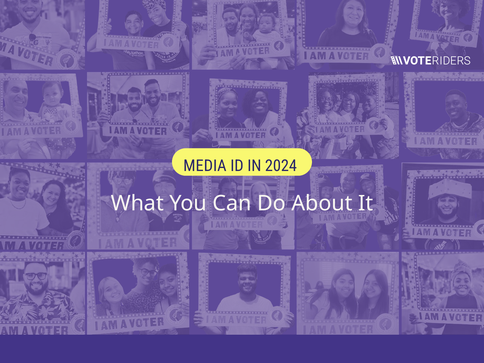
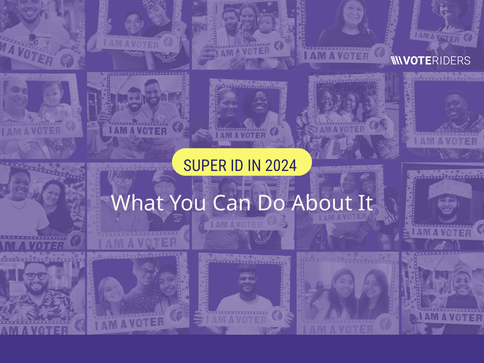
MEDIA: MEDIA -> SUPER
